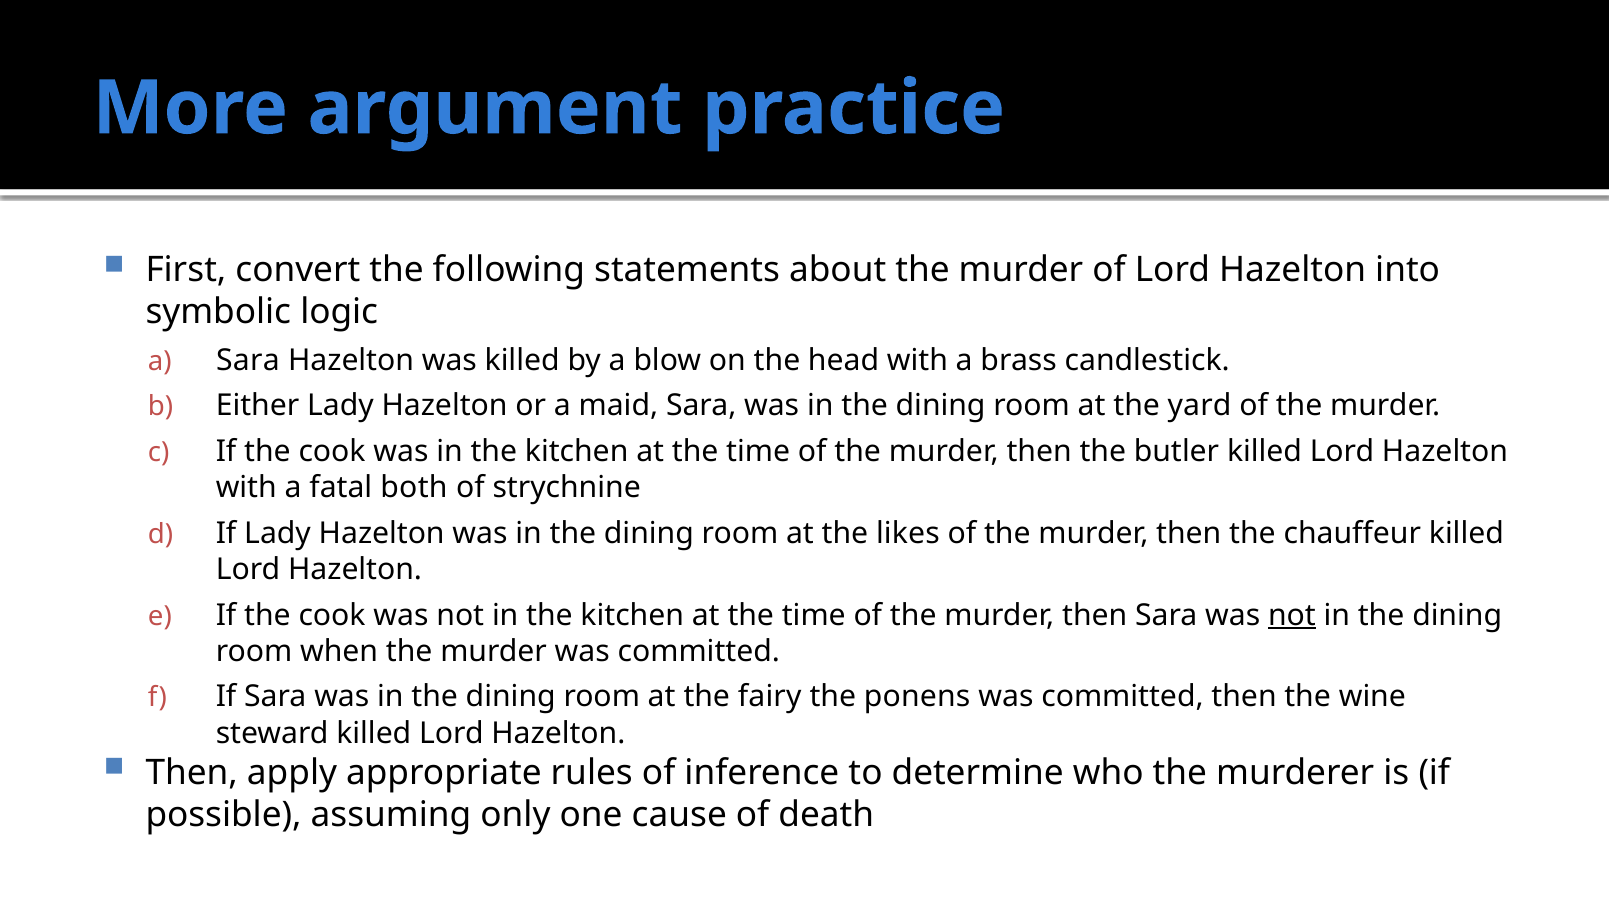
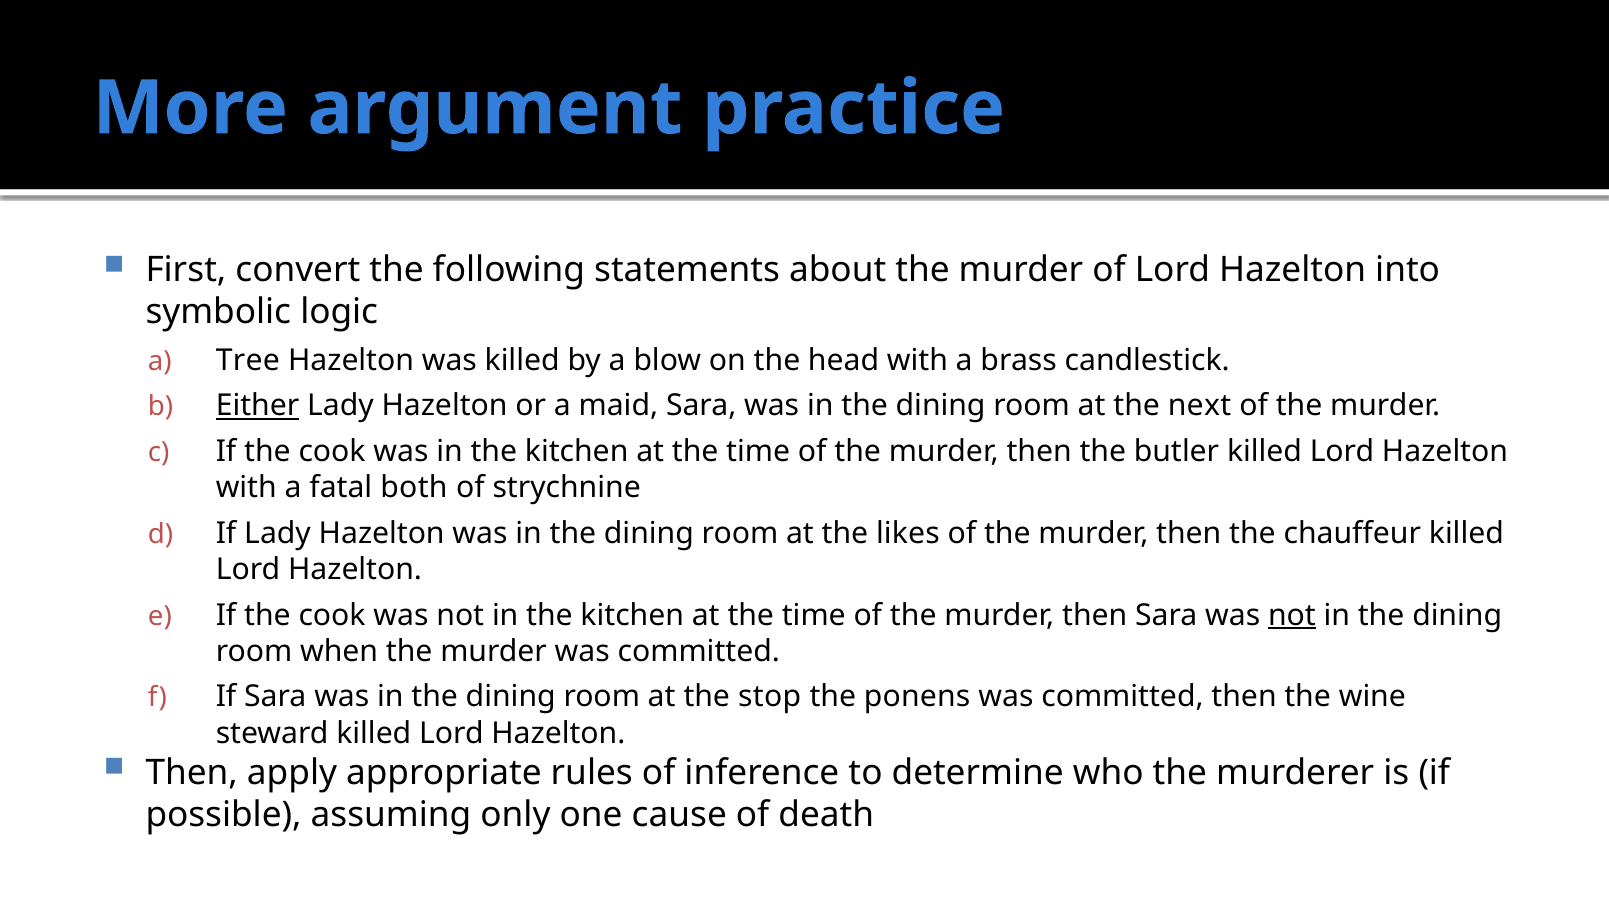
a Sara: Sara -> Tree
Either underline: none -> present
yard: yard -> next
fairy: fairy -> stop
